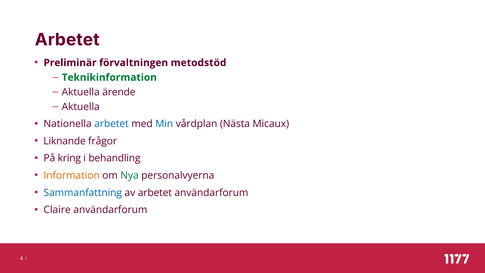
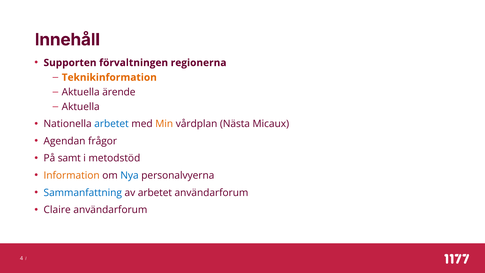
Arbetet at (67, 40): Arbetet -> Innehåll
Preliminär: Preliminär -> Supporten
metodstöd: metodstöd -> regionerna
Teknikinformation colour: green -> orange
Min colour: blue -> orange
Liknande: Liknande -> Agendan
kring: kring -> samt
behandling: behandling -> metodstöd
Nya colour: green -> blue
